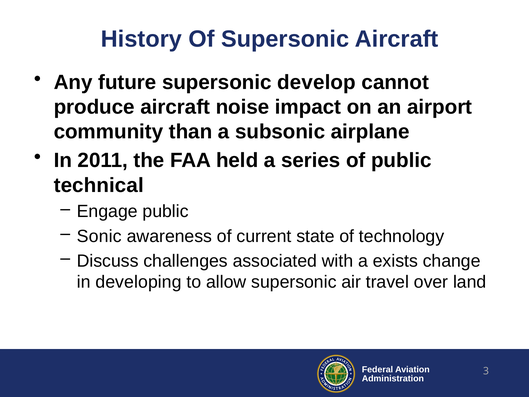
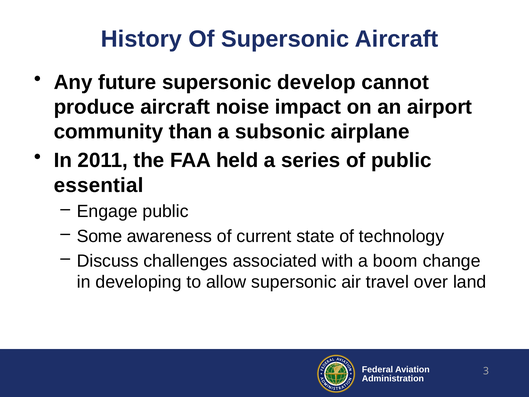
technical: technical -> essential
Sonic: Sonic -> Some
exists: exists -> boom
